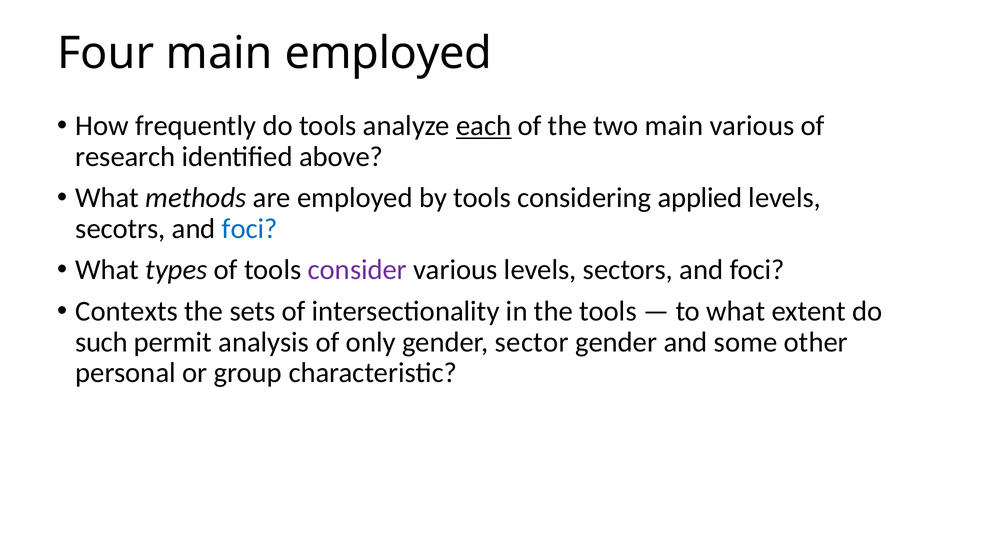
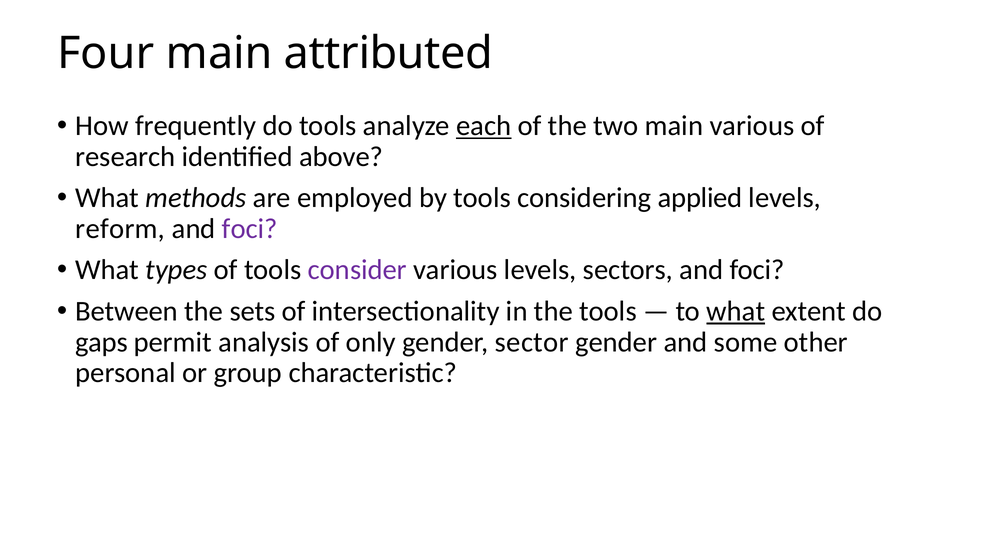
main employed: employed -> attributed
secotrs: secotrs -> reform
foci at (250, 229) colour: blue -> purple
Contexts: Contexts -> Between
what at (736, 311) underline: none -> present
such: such -> gaps
